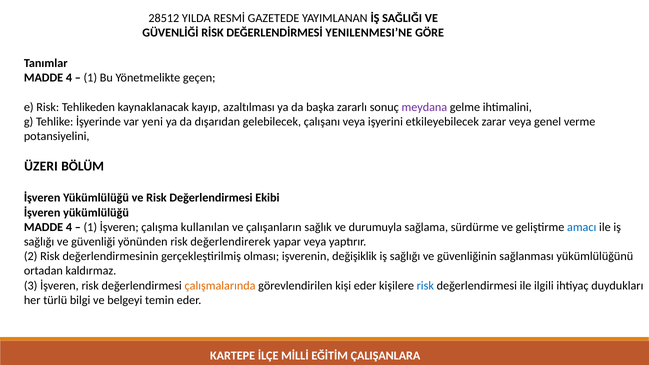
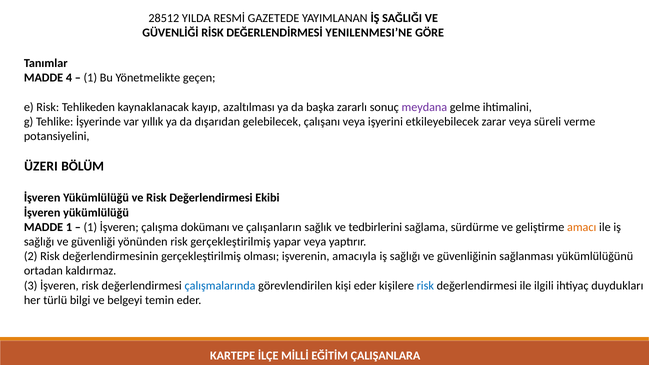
yeni: yeni -> yıllık
genel: genel -> süreli
4 at (69, 227): 4 -> 1
kullanılan: kullanılan -> dokümanı
durumuyla: durumuyla -> tedbirlerini
amacı colour: blue -> orange
risk değerlendirerek: değerlendirerek -> gerçekleştirilmiş
değişiklik: değişiklik -> amacıyla
çalışmalarında colour: orange -> blue
